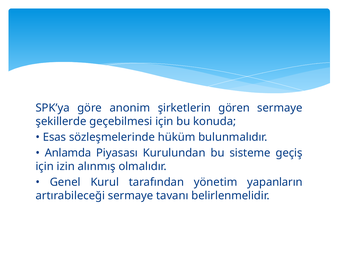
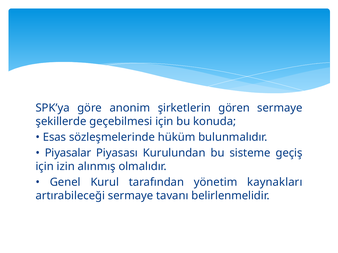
Anlamda: Anlamda -> Piyasalar
yapanların: yapanların -> kaynakları
